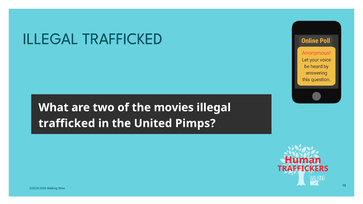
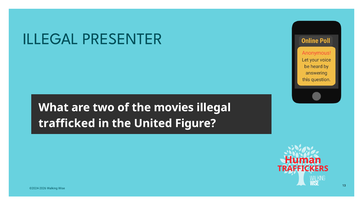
TRAFFICKED at (122, 39): TRAFFICKED -> PRESENTER
Pimps: Pimps -> Figure
